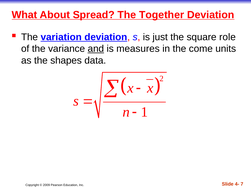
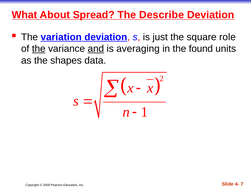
Together: Together -> Describe
the at (39, 49) underline: none -> present
measures: measures -> averaging
come: come -> found
